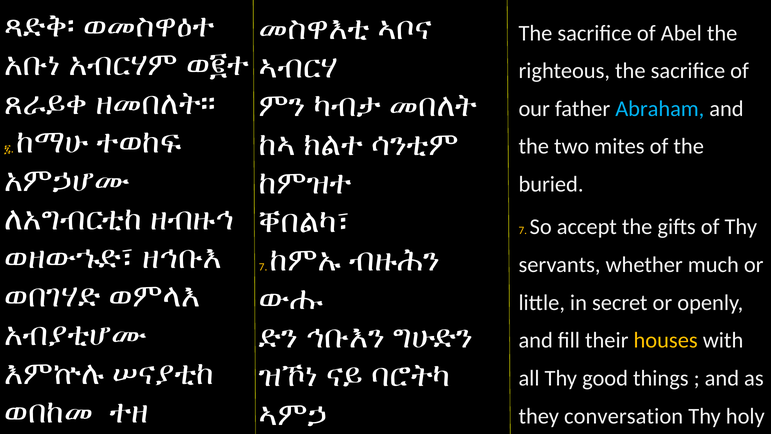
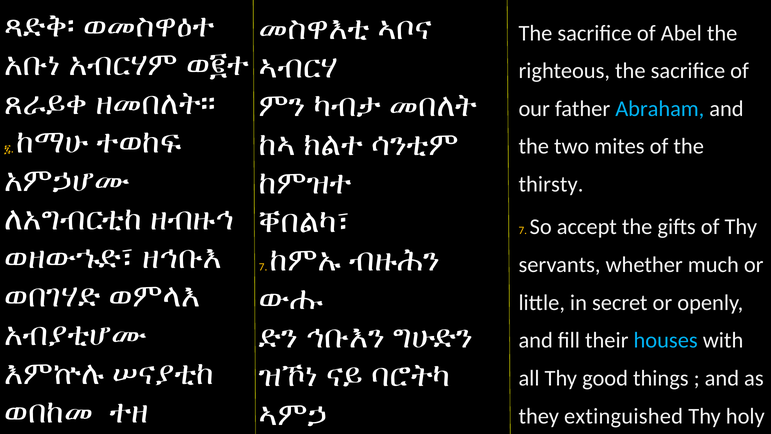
buried: buried -> thirsty
houses colour: yellow -> light blue
conversation: conversation -> extinguished
